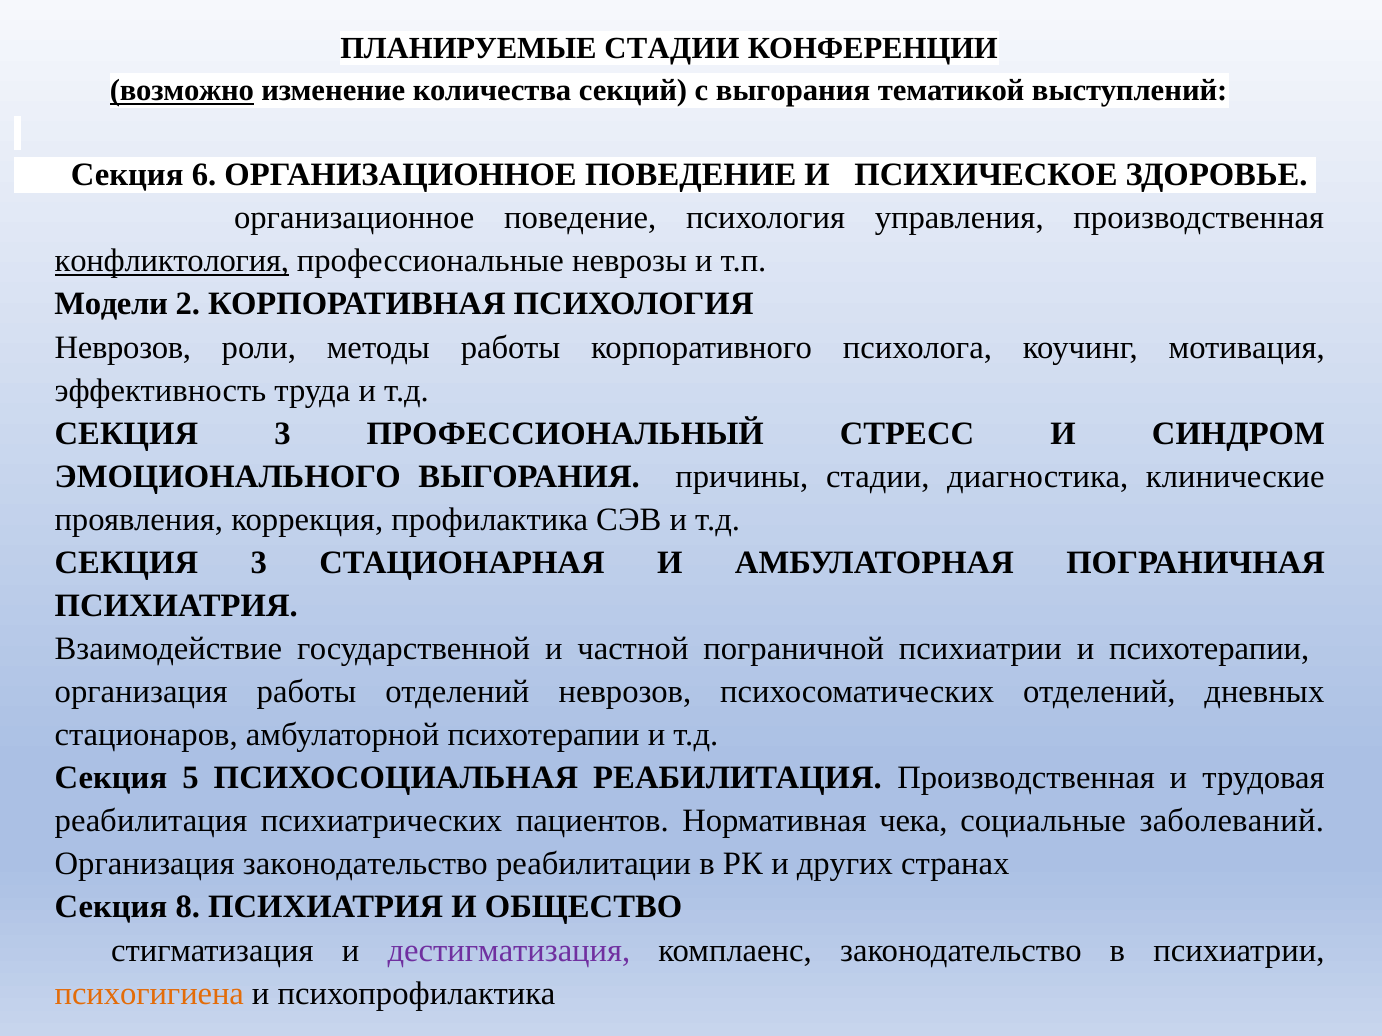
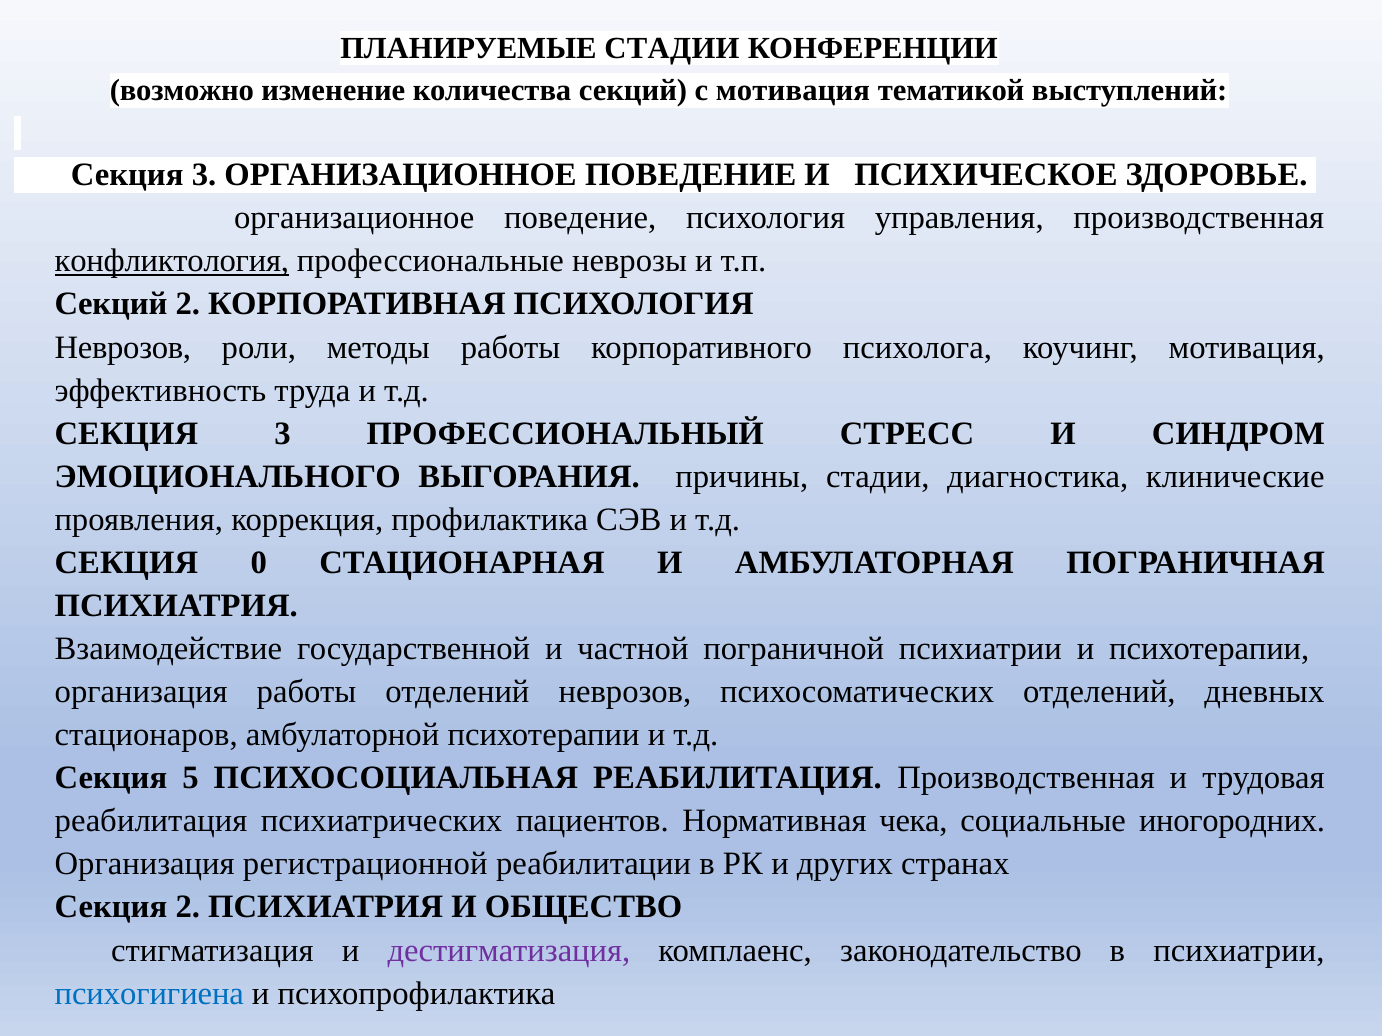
возможно underline: present -> none
с выгорания: выгорания -> мотивация
6 at (204, 175): 6 -> 3
Модели at (111, 304): Модели -> Секций
3 at (259, 563): 3 -> 0
заболеваний: заболеваний -> иногородних
Организация законодательство: законодательство -> регистрационной
Секция 8: 8 -> 2
психогигиена colour: orange -> blue
